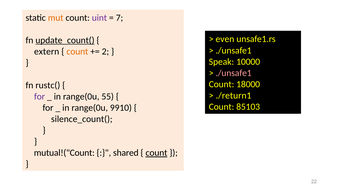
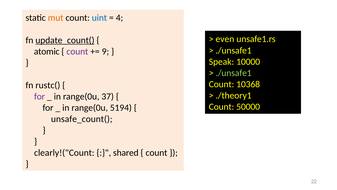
uint colour: purple -> blue
7: 7 -> 4
extern: extern -> atomic
count at (77, 51) colour: orange -> purple
2: 2 -> 9
./unsafe1 at (234, 73) colour: pink -> light green
18000: 18000 -> 10368
./return1: ./return1 -> ./theory1
55: 55 -> 37
85103: 85103 -> 50000
9910: 9910 -> 5194
silence_count(: silence_count( -> unsafe_count(
mutual!("Count: mutual!("Count -> clearly!("Count
count at (156, 152) underline: present -> none
